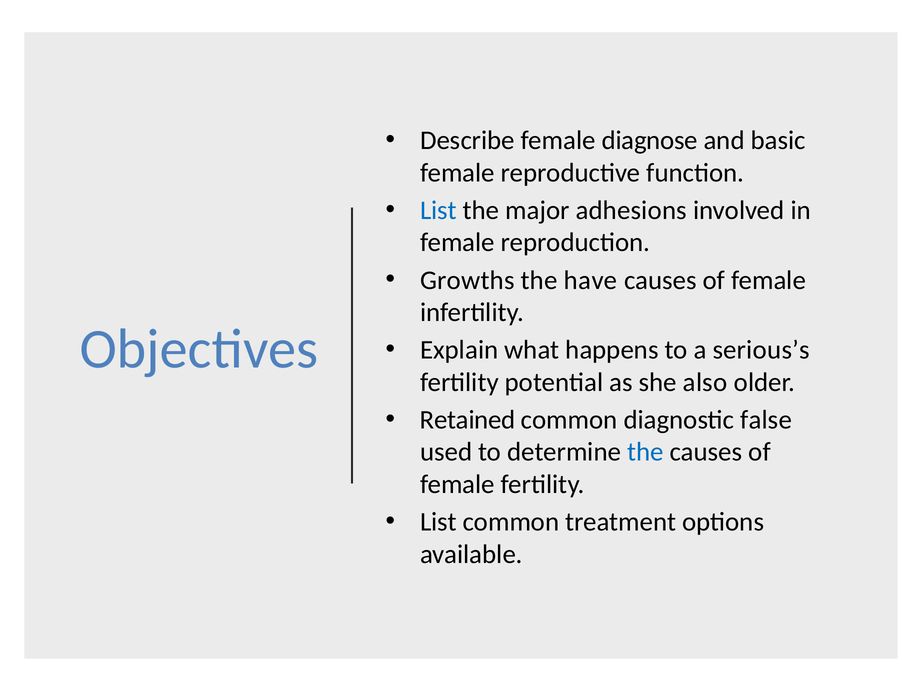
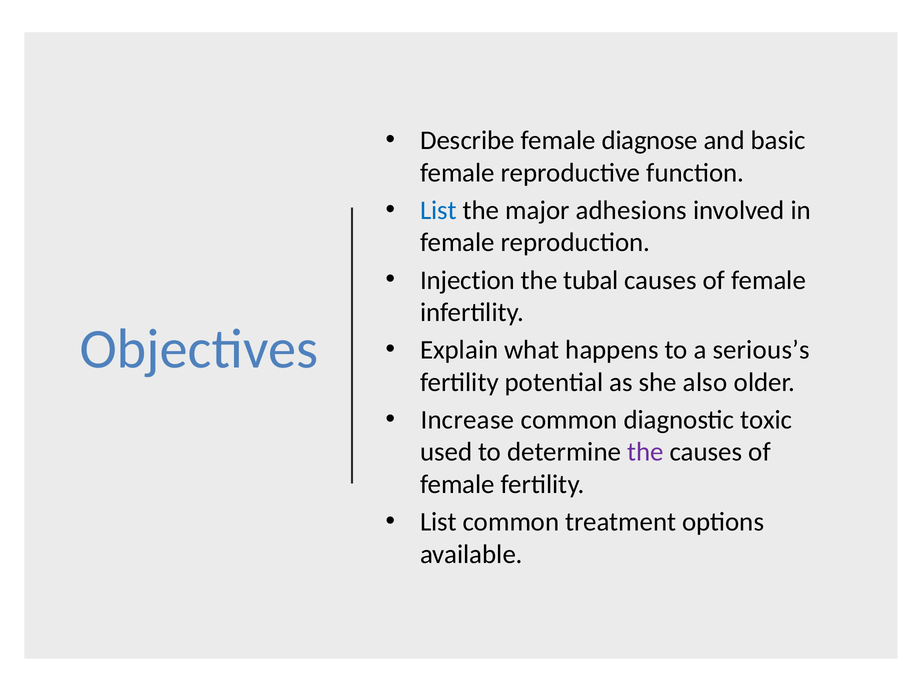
Growths: Growths -> Injection
have: have -> tubal
Retained: Retained -> Increase
false: false -> toxic
the at (645, 452) colour: blue -> purple
